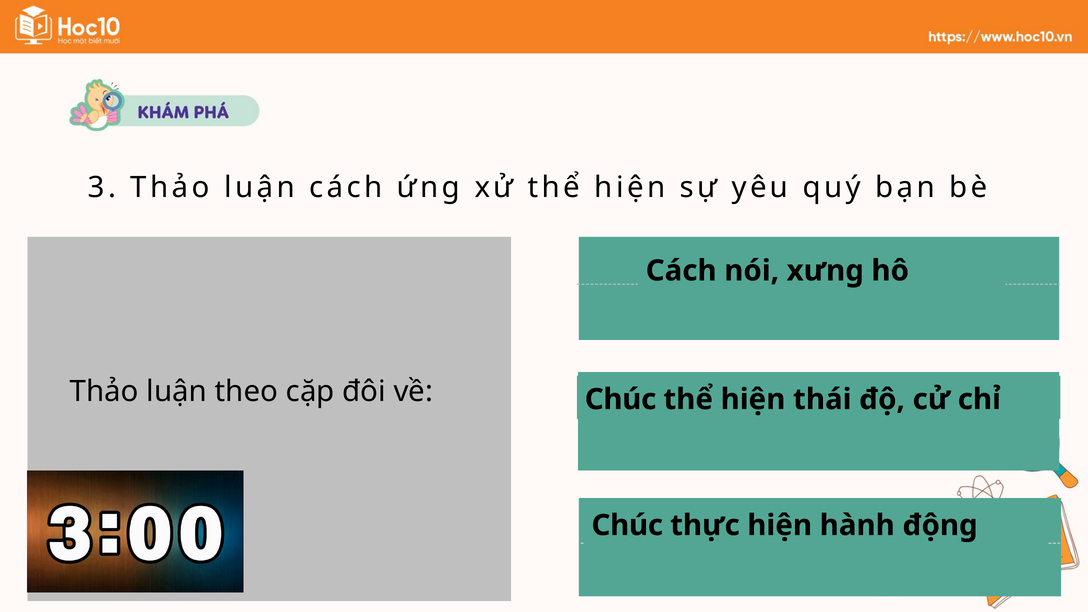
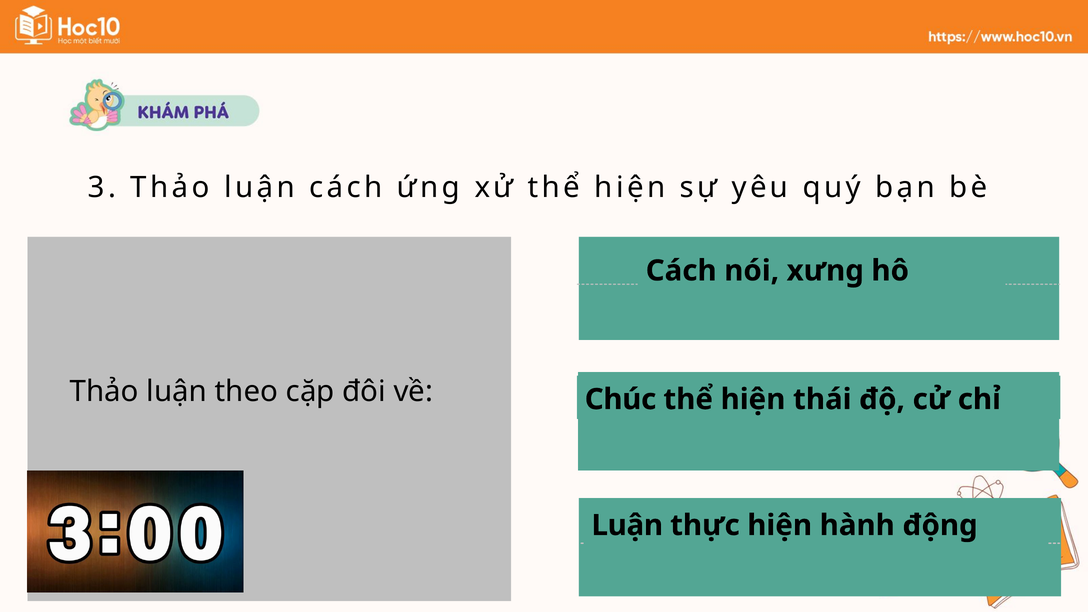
Chúc at (627, 525): Chúc -> Luận
